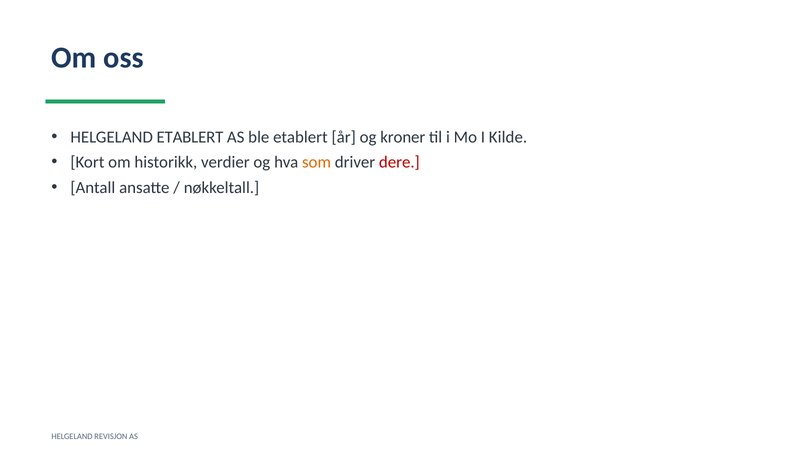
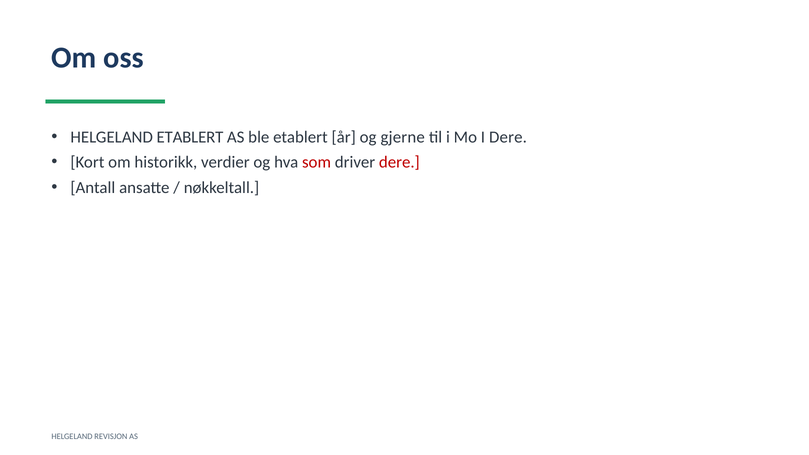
kroner: kroner -> gjerne
I Kilde: Kilde -> Dere
som colour: orange -> red
